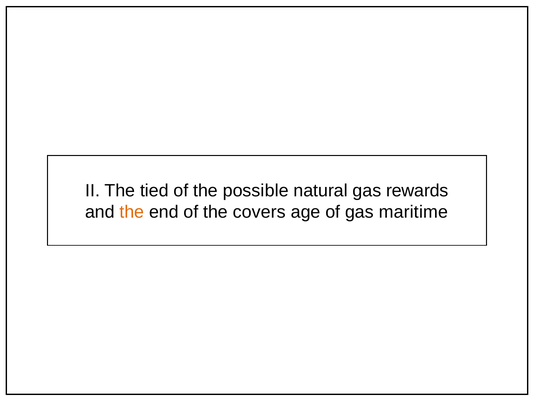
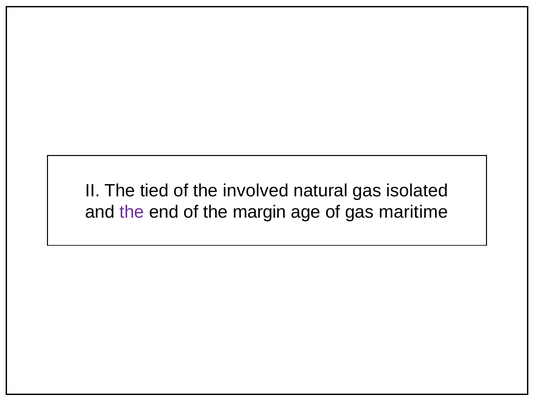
possible: possible -> involved
rewards: rewards -> isolated
the at (132, 212) colour: orange -> purple
covers: covers -> margin
